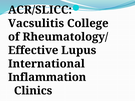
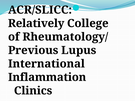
Vacsulitis: Vacsulitis -> Relatively
Effective: Effective -> Previous
